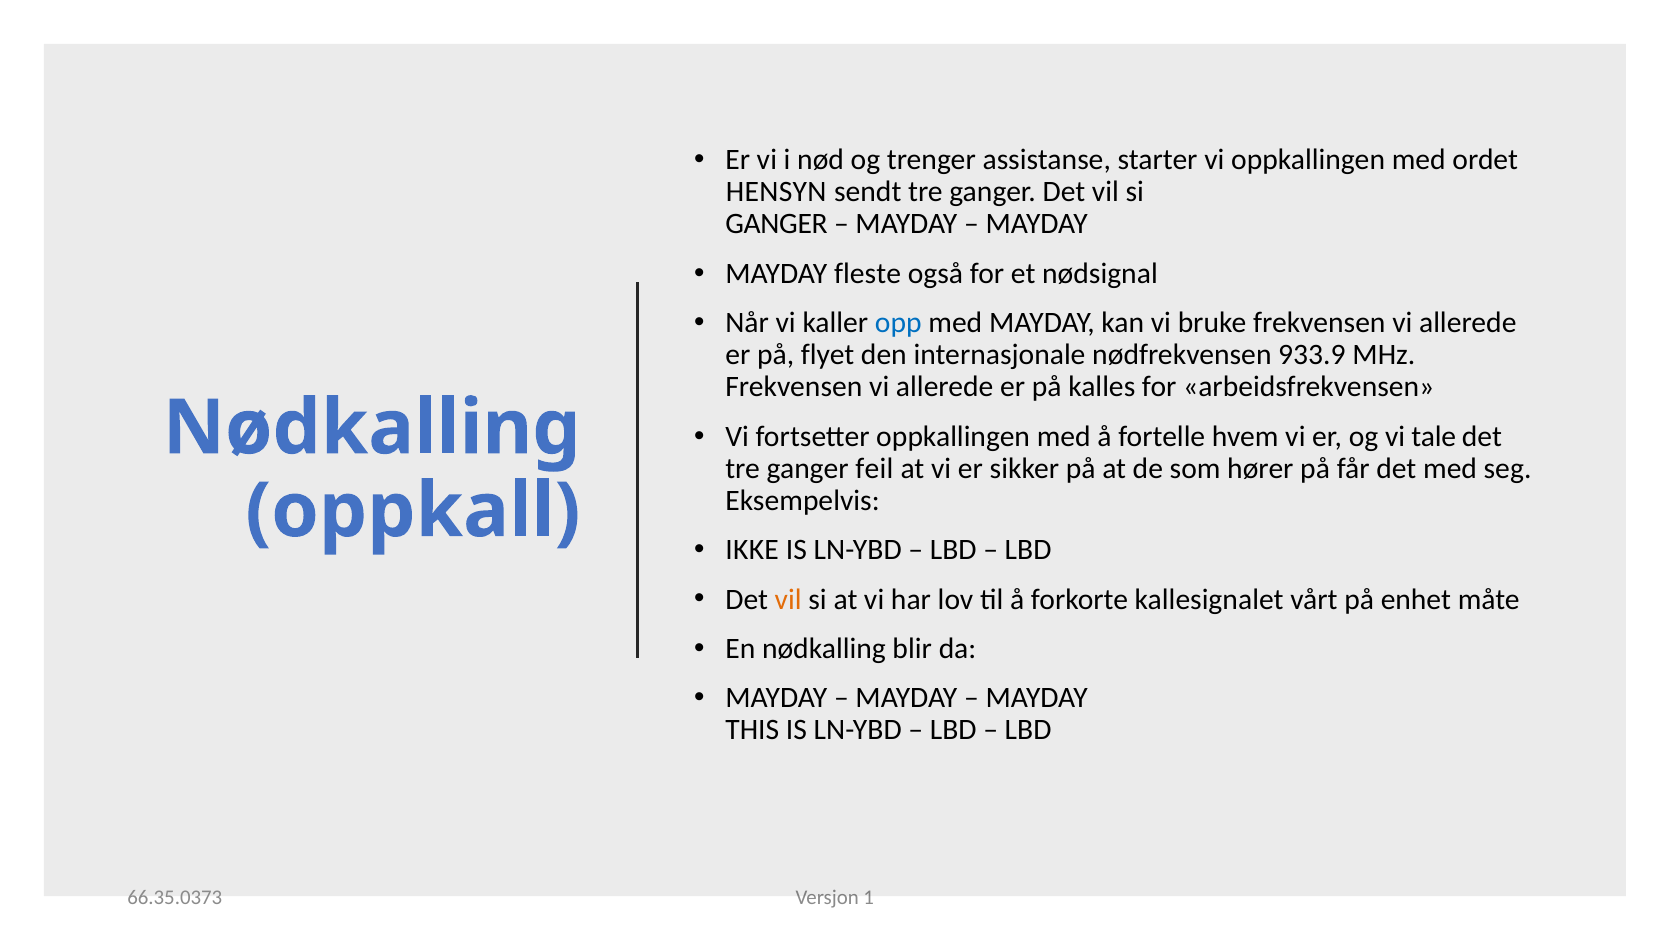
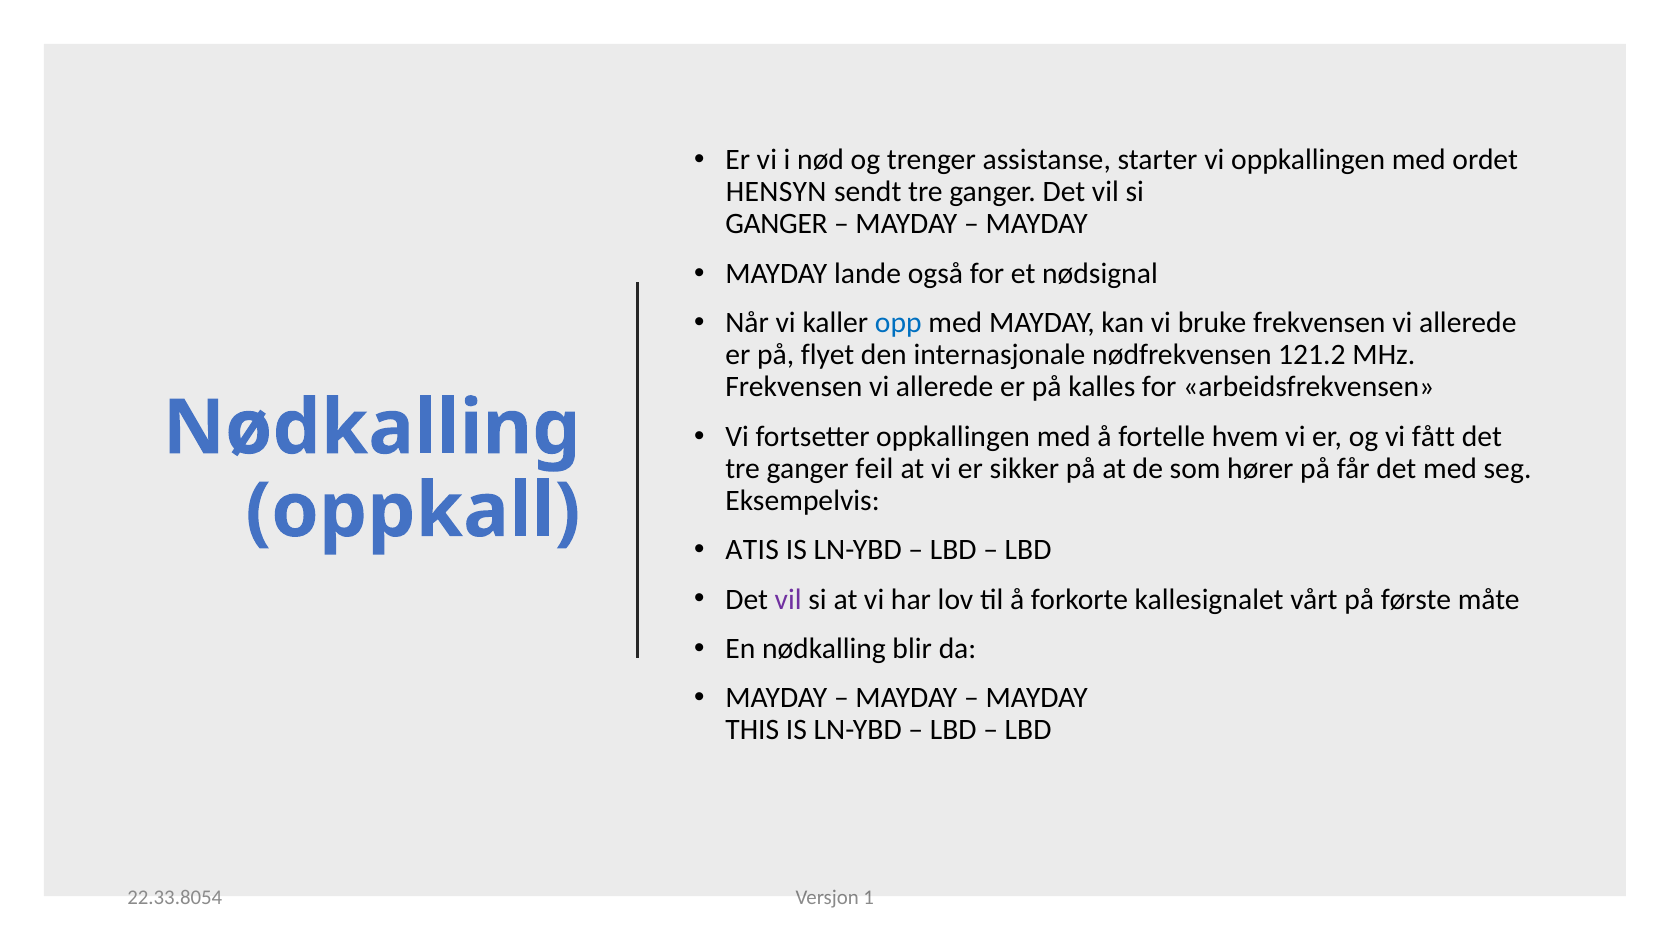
fleste: fleste -> lande
933.9: 933.9 -> 121.2
tale: tale -> fått
IKKE: IKKE -> ATIS
vil at (788, 599) colour: orange -> purple
enhet: enhet -> første
66.35.0373: 66.35.0373 -> 22.33.8054
